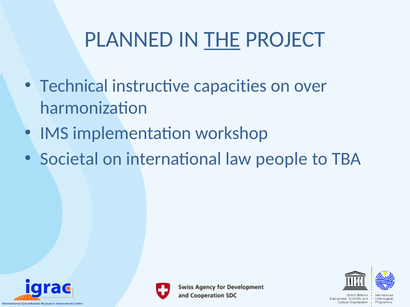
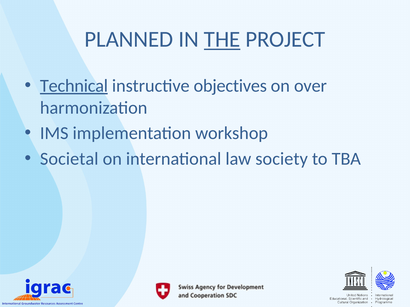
Technical underline: none -> present
capacities: capacities -> objectives
people: people -> society
